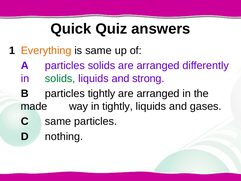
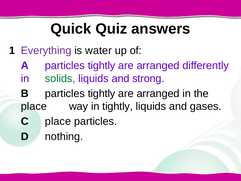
Everything colour: orange -> purple
is same: same -> water
A particles solids: solids -> tightly
made at (34, 106): made -> place
C same: same -> place
